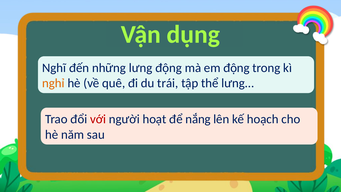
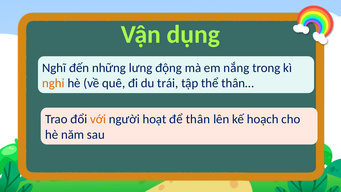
em động: động -> nắng
lưng…: lưng… -> thân…
với colour: red -> orange
nắng: nắng -> thân
